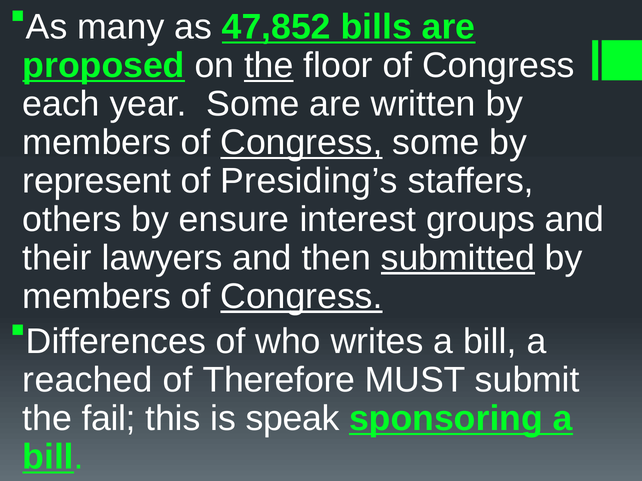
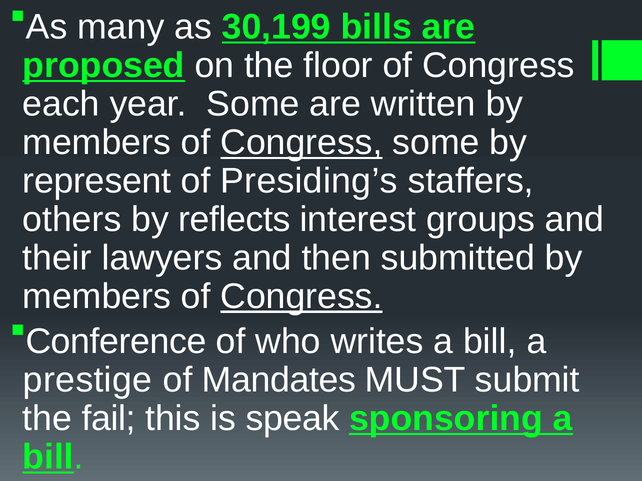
47,852: 47,852 -> 30,199
the at (269, 66) underline: present -> none
ensure: ensure -> reflects
submitted underline: present -> none
Differences: Differences -> Conference
reached: reached -> prestige
Therefore: Therefore -> Mandates
